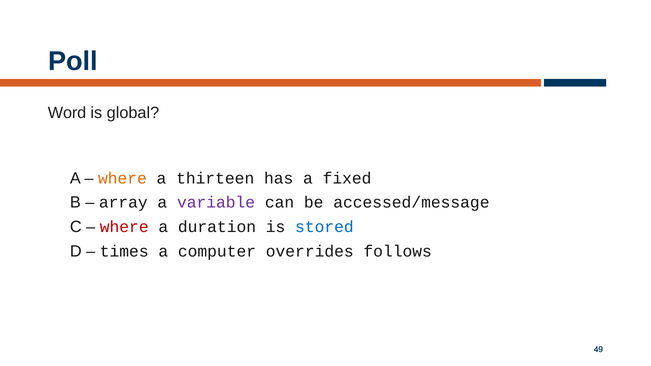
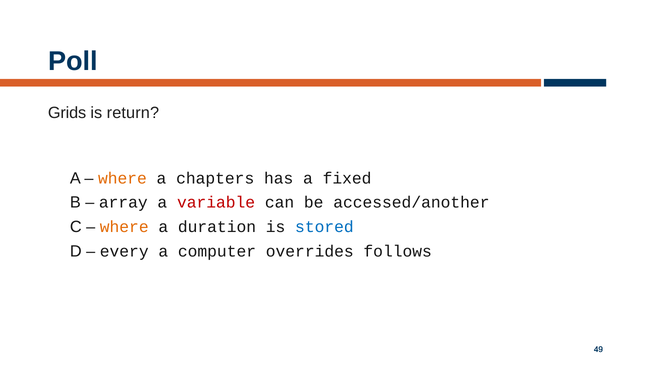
Word: Word -> Grids
global: global -> return
thirteen: thirteen -> chapters
variable colour: purple -> red
accessed/message: accessed/message -> accessed/another
where at (124, 227) colour: red -> orange
times: times -> every
